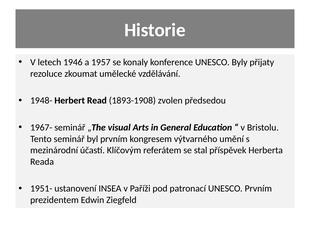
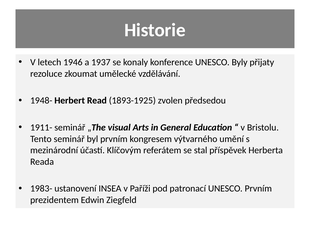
1957: 1957 -> 1937
1893-1908: 1893-1908 -> 1893-1925
1967-: 1967- -> 1911-
1951-: 1951- -> 1983-
